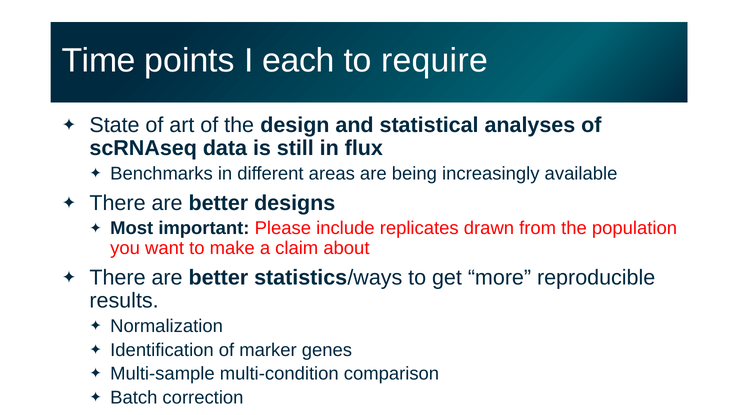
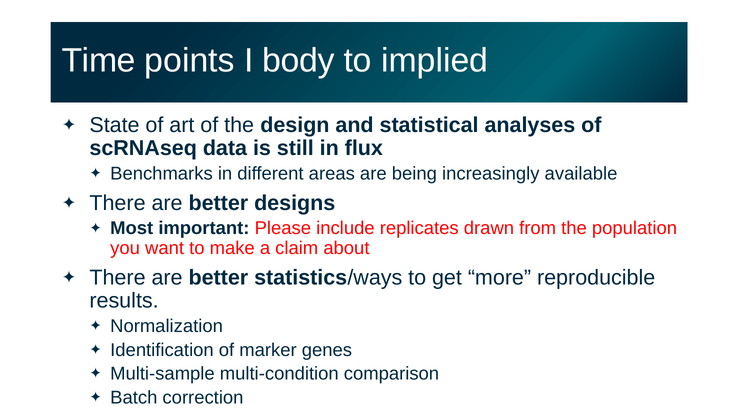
each: each -> body
require: require -> implied
